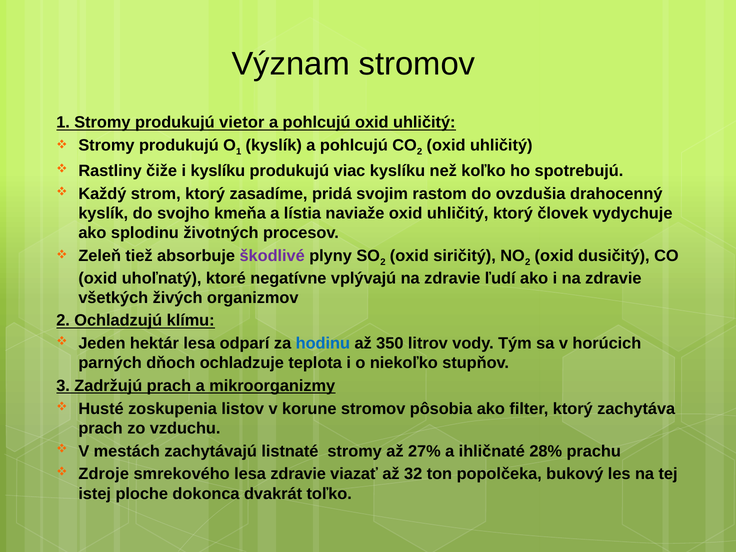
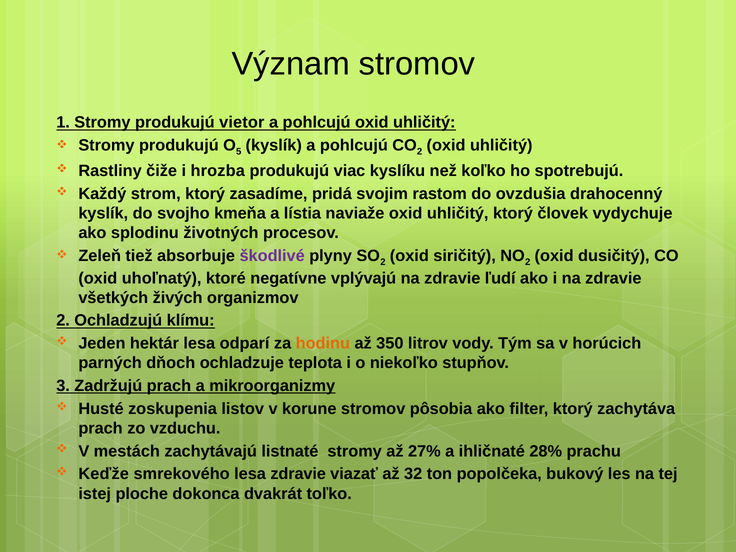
O 1: 1 -> 5
i kyslíku: kyslíku -> hrozba
hodinu colour: blue -> orange
Zdroje: Zdroje -> Keďže
